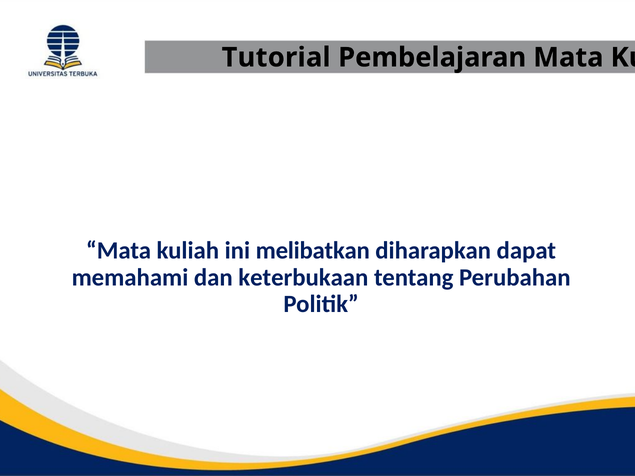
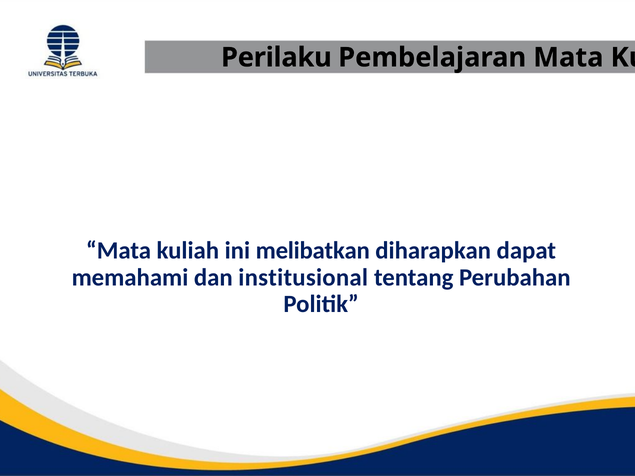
Tutorial: Tutorial -> Perilaku
keterbukaan: keterbukaan -> institusional
